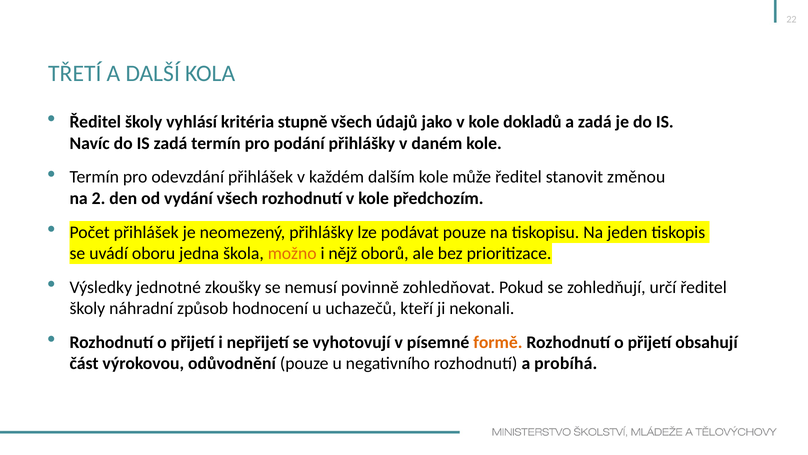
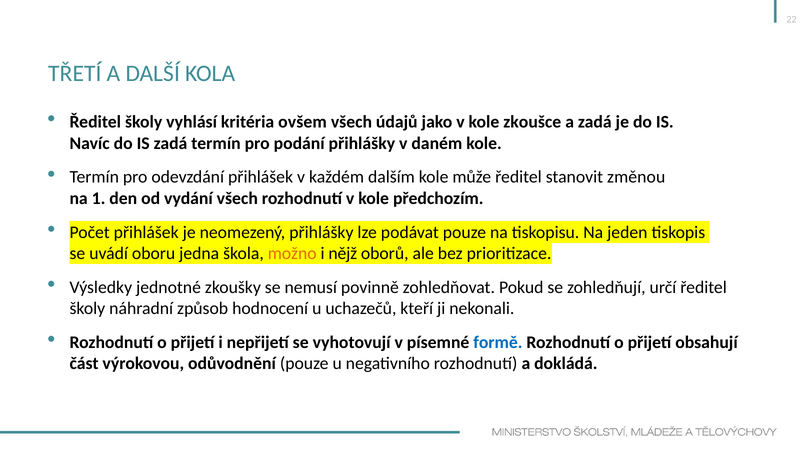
stupně: stupně -> ovšem
dokladů: dokladů -> zkoušce
2: 2 -> 1
formě colour: orange -> blue
probíhá: probíhá -> dokládá
